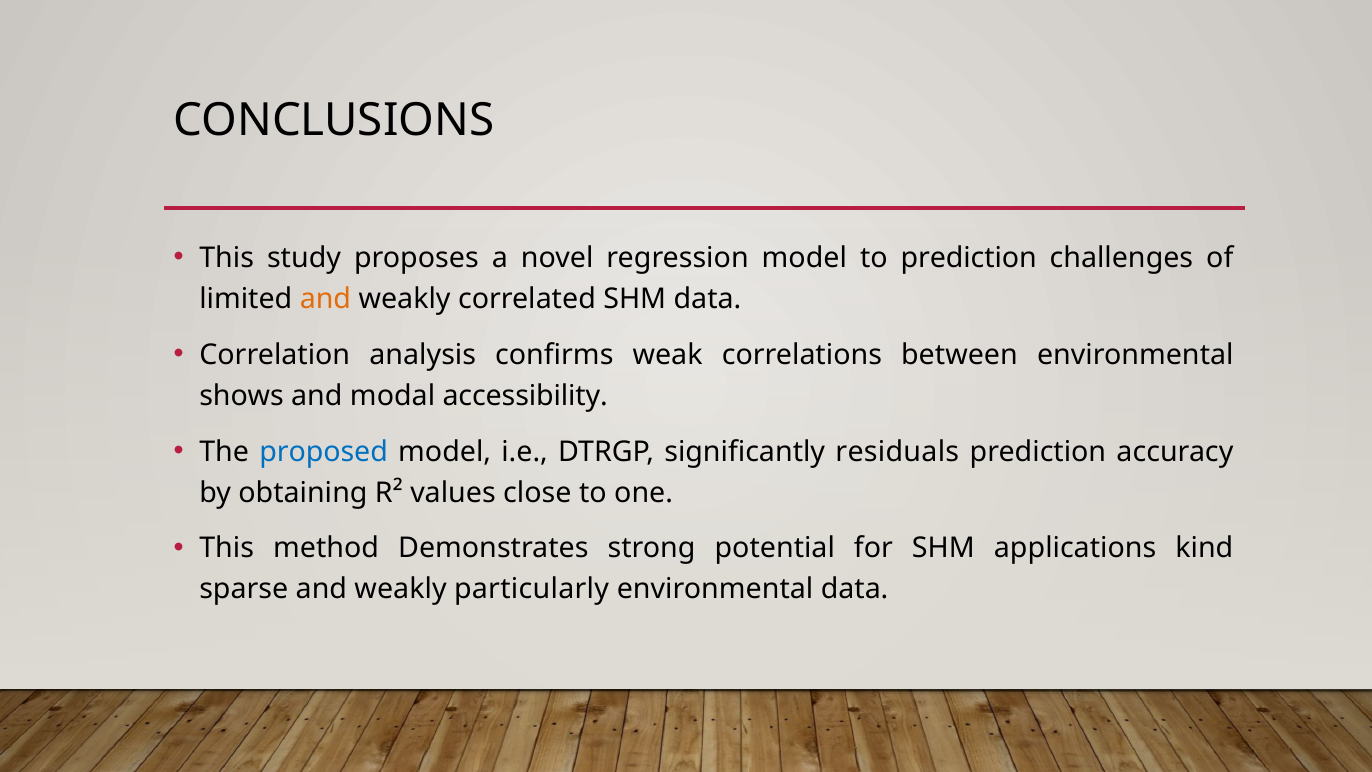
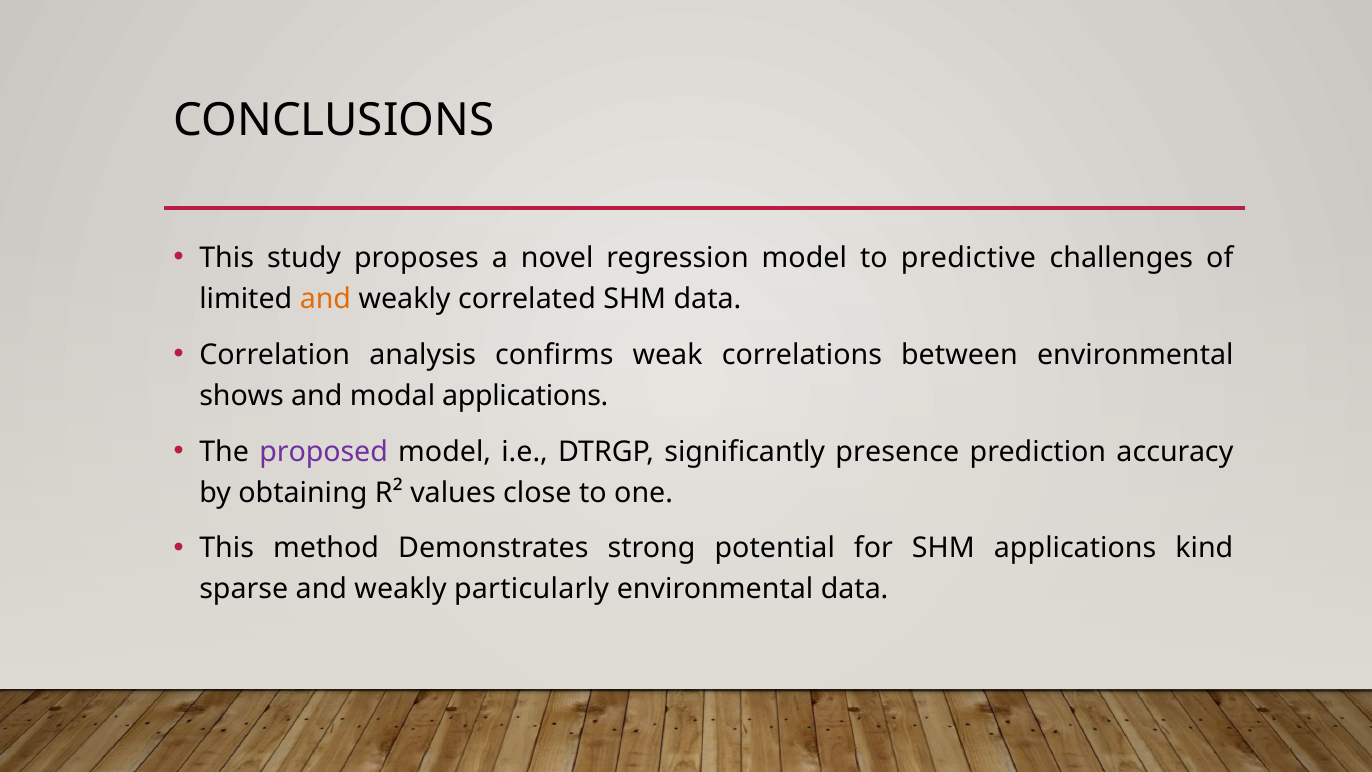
to prediction: prediction -> predictive
modal accessibility: accessibility -> applications
proposed colour: blue -> purple
residuals: residuals -> presence
